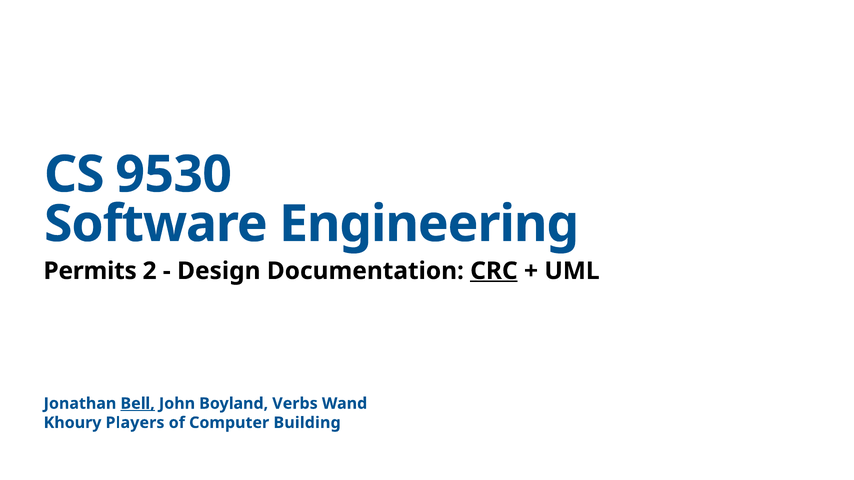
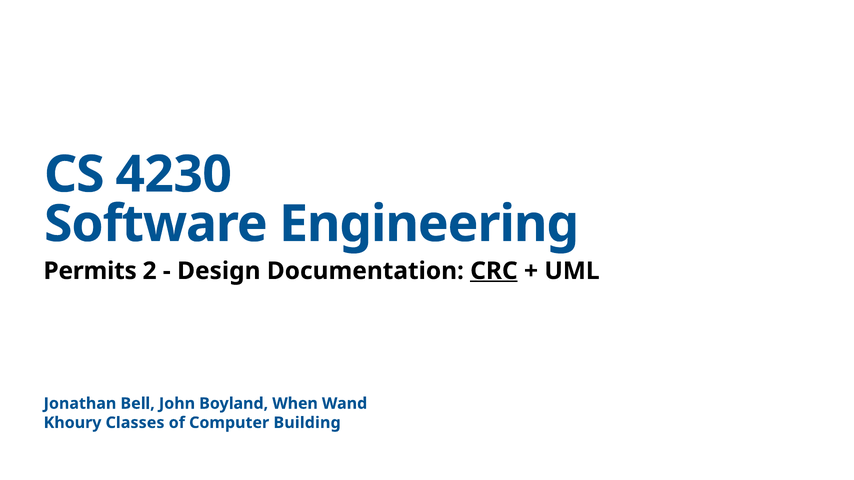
9530: 9530 -> 4230
Bell underline: present -> none
Verbs: Verbs -> When
Players: Players -> Classes
